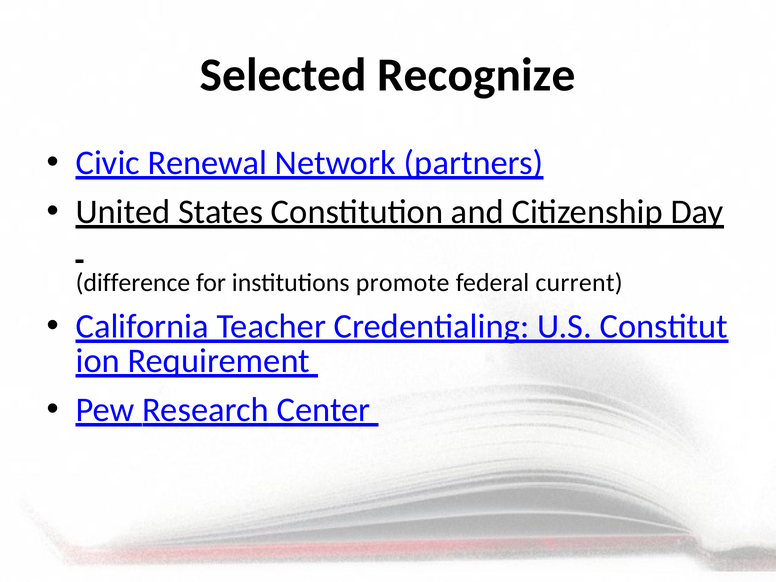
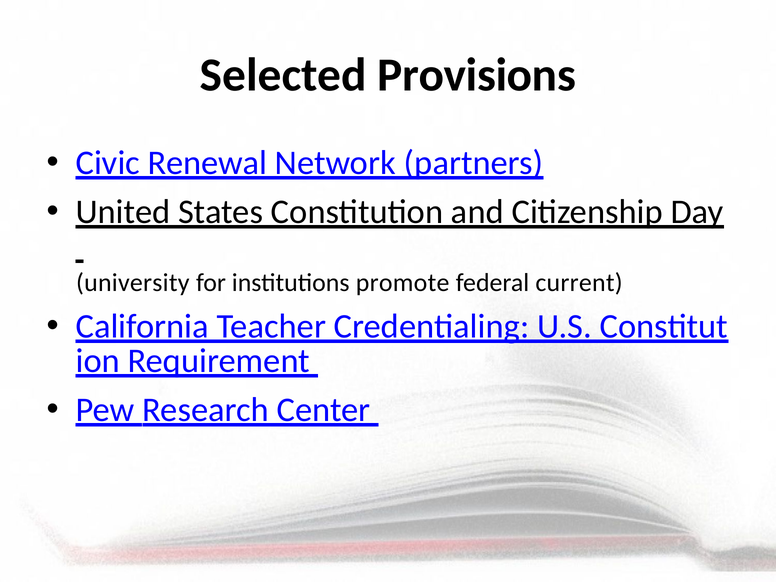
Recognize: Recognize -> Provisions
difference: difference -> university
